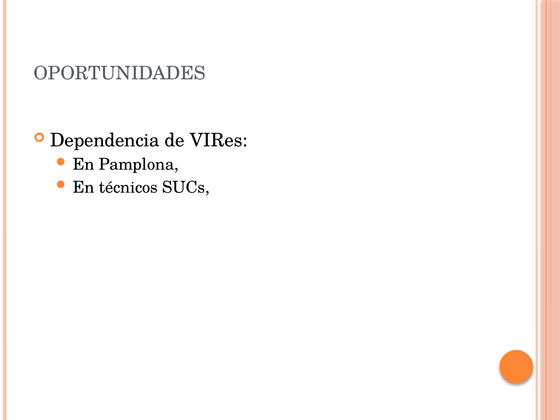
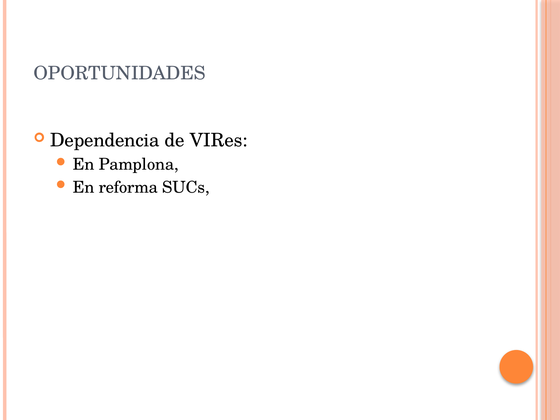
técnicos: técnicos -> reforma
